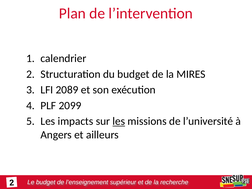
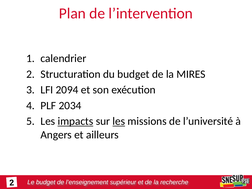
2089: 2089 -> 2094
2099: 2099 -> 2034
impacts underline: none -> present
